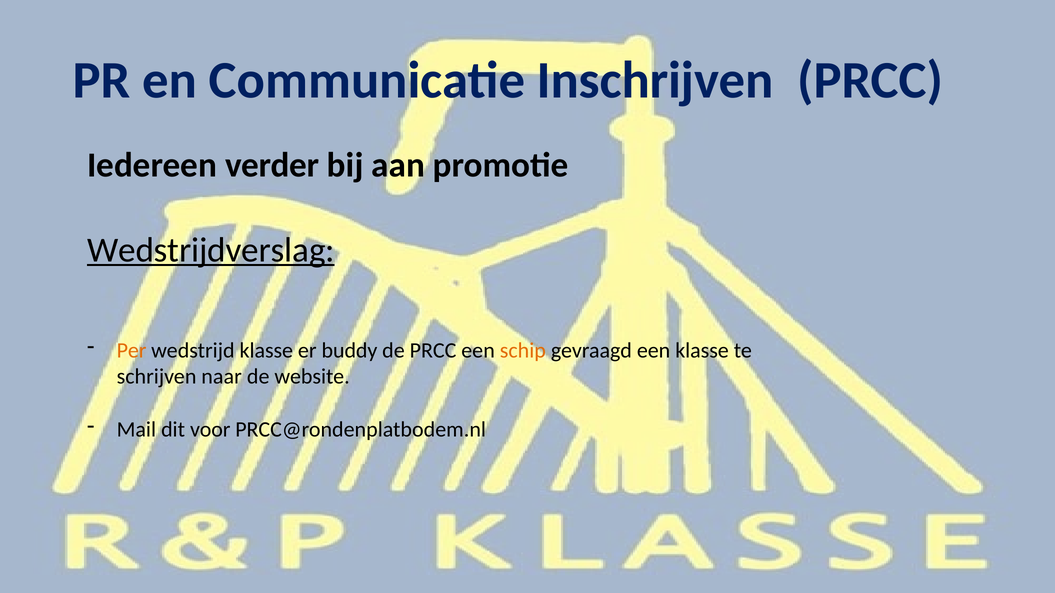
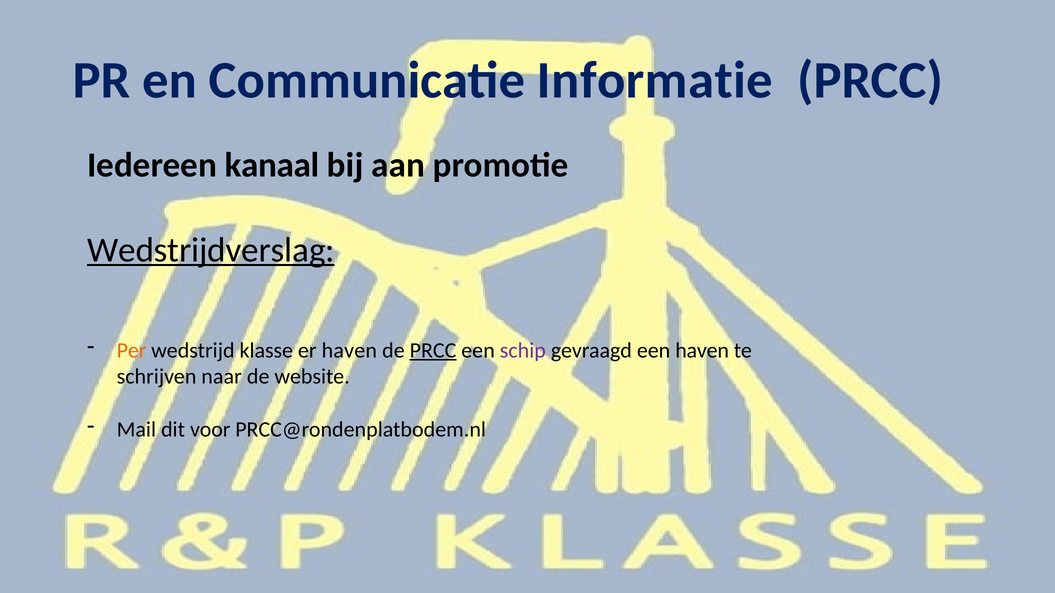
Inschrijven: Inschrijven -> Informatie
verder: verder -> kanaal
er buddy: buddy -> haven
PRCC at (433, 351) underline: none -> present
schip colour: orange -> purple
een klasse: klasse -> haven
